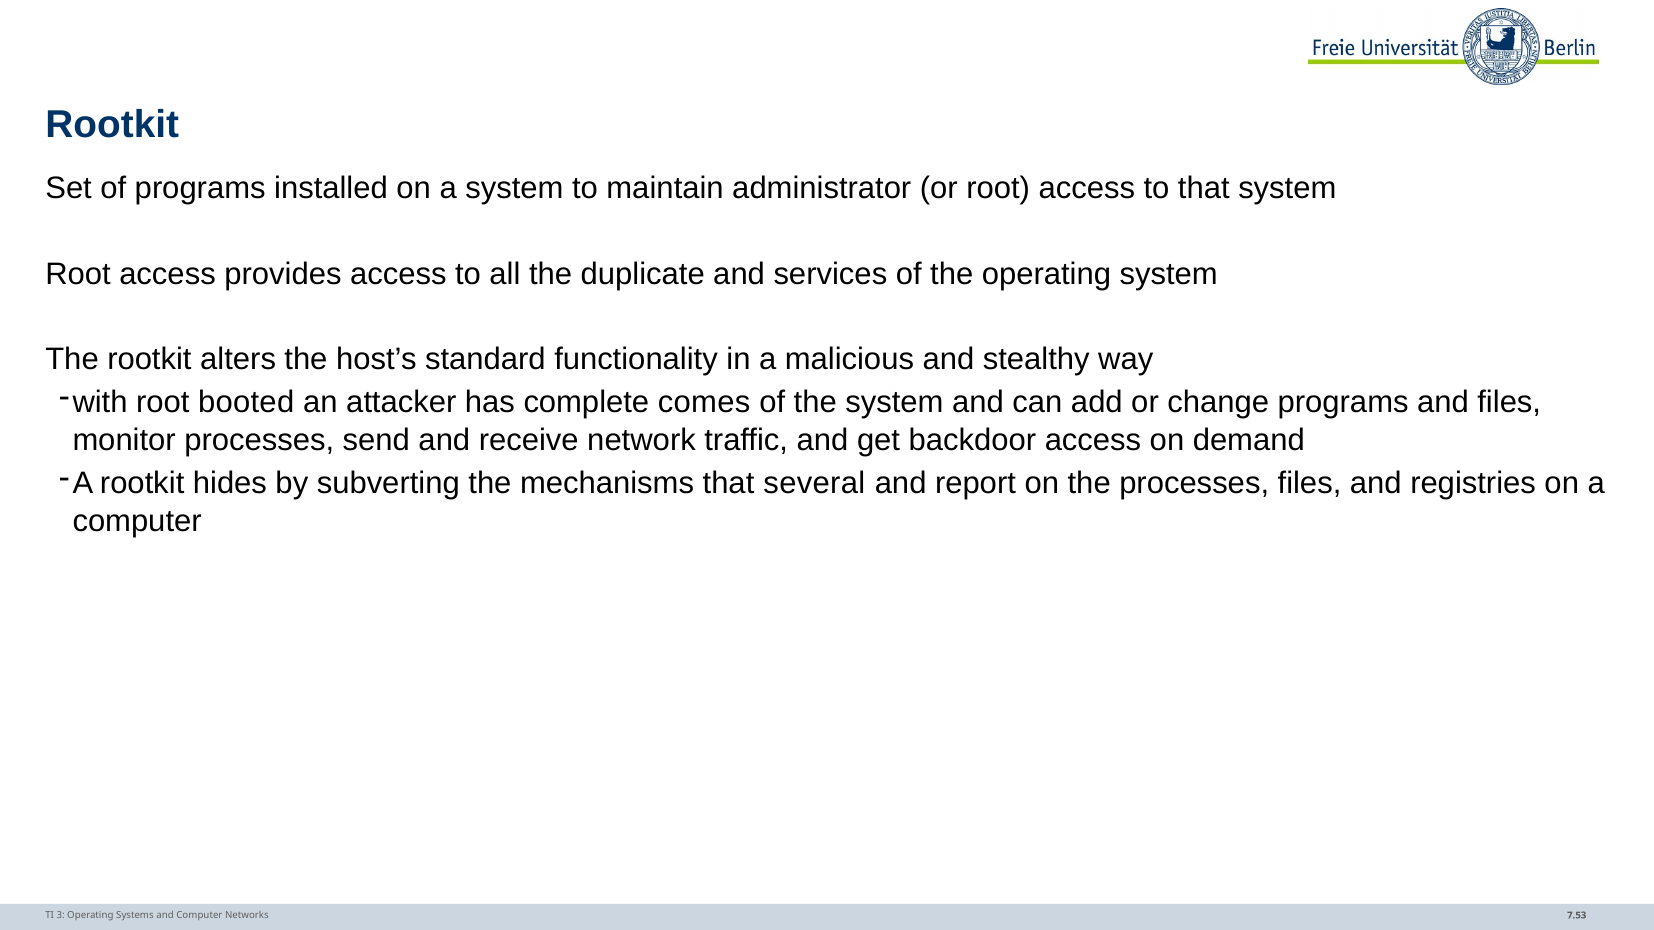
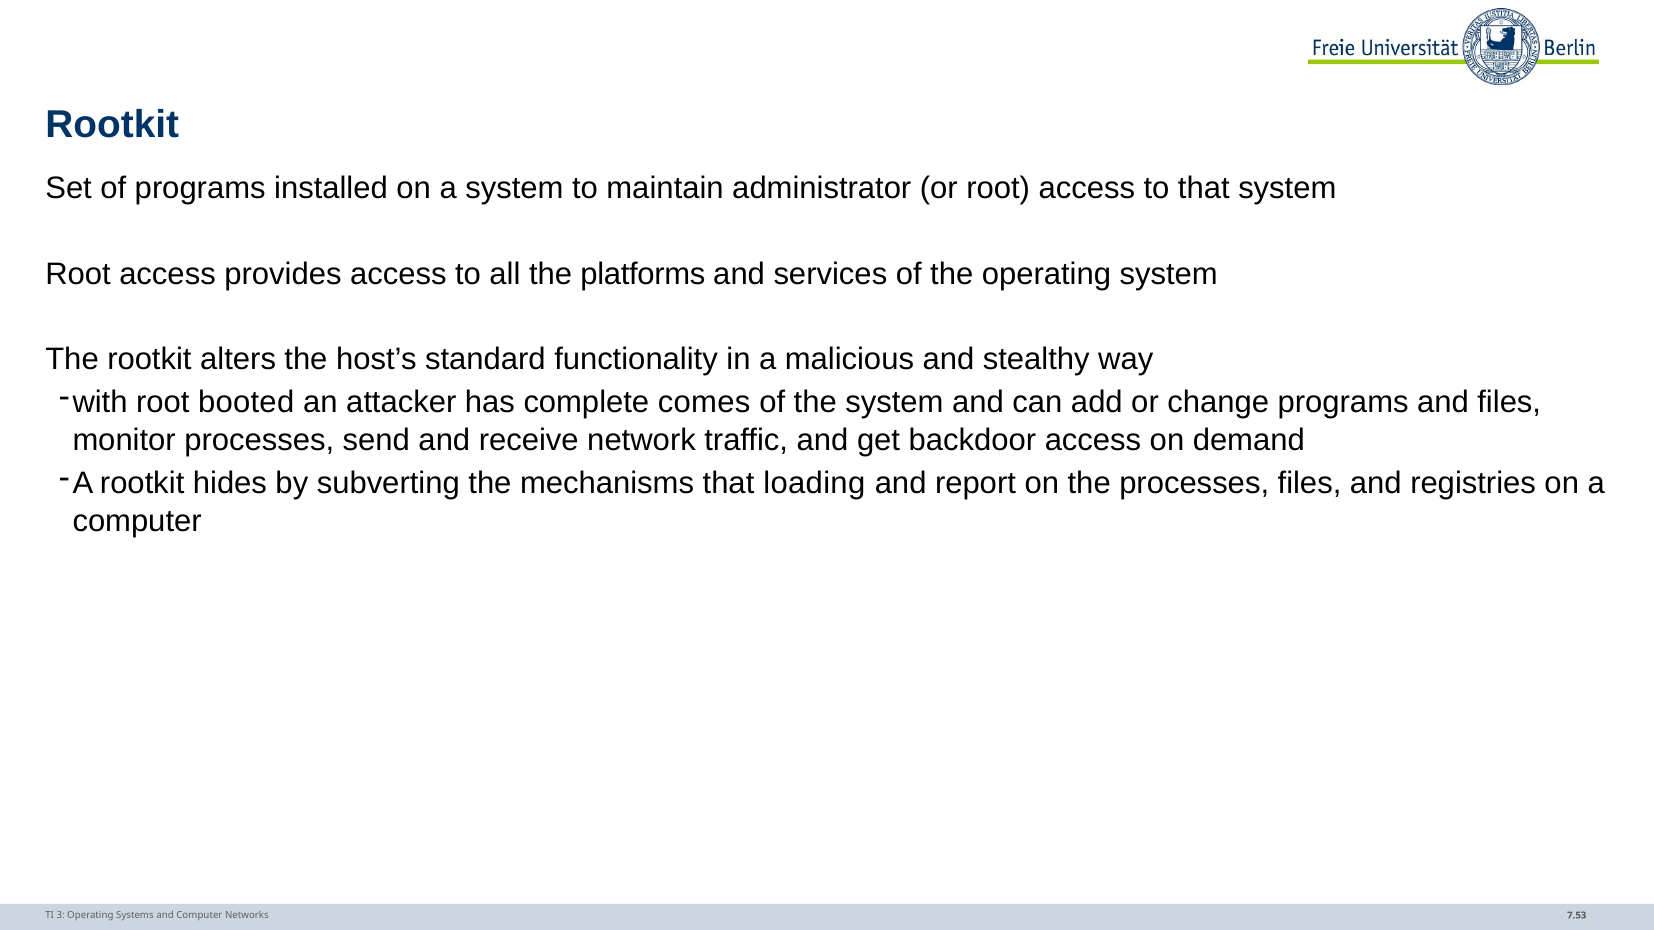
duplicate: duplicate -> platforms
several: several -> loading
